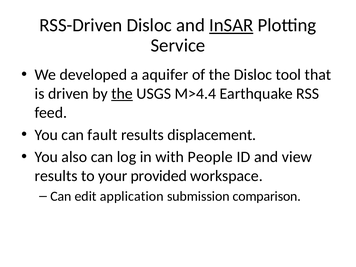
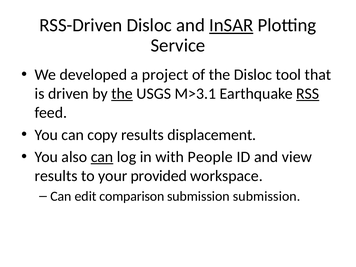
aquifer: aquifer -> project
M>4.4: M>4.4 -> M>3.1
RSS underline: none -> present
fault: fault -> copy
can at (102, 157) underline: none -> present
application: application -> comparison
submission comparison: comparison -> submission
